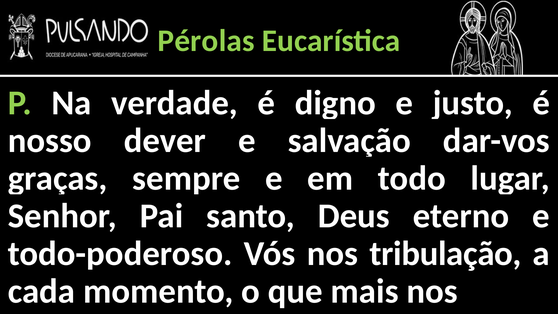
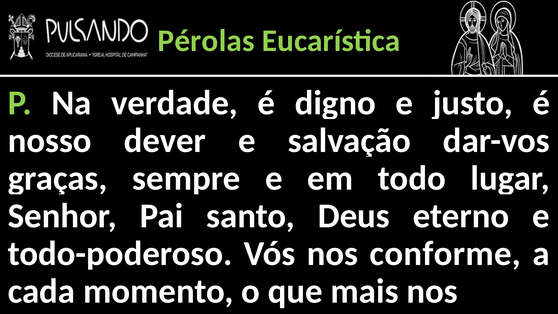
tribulação: tribulação -> conforme
